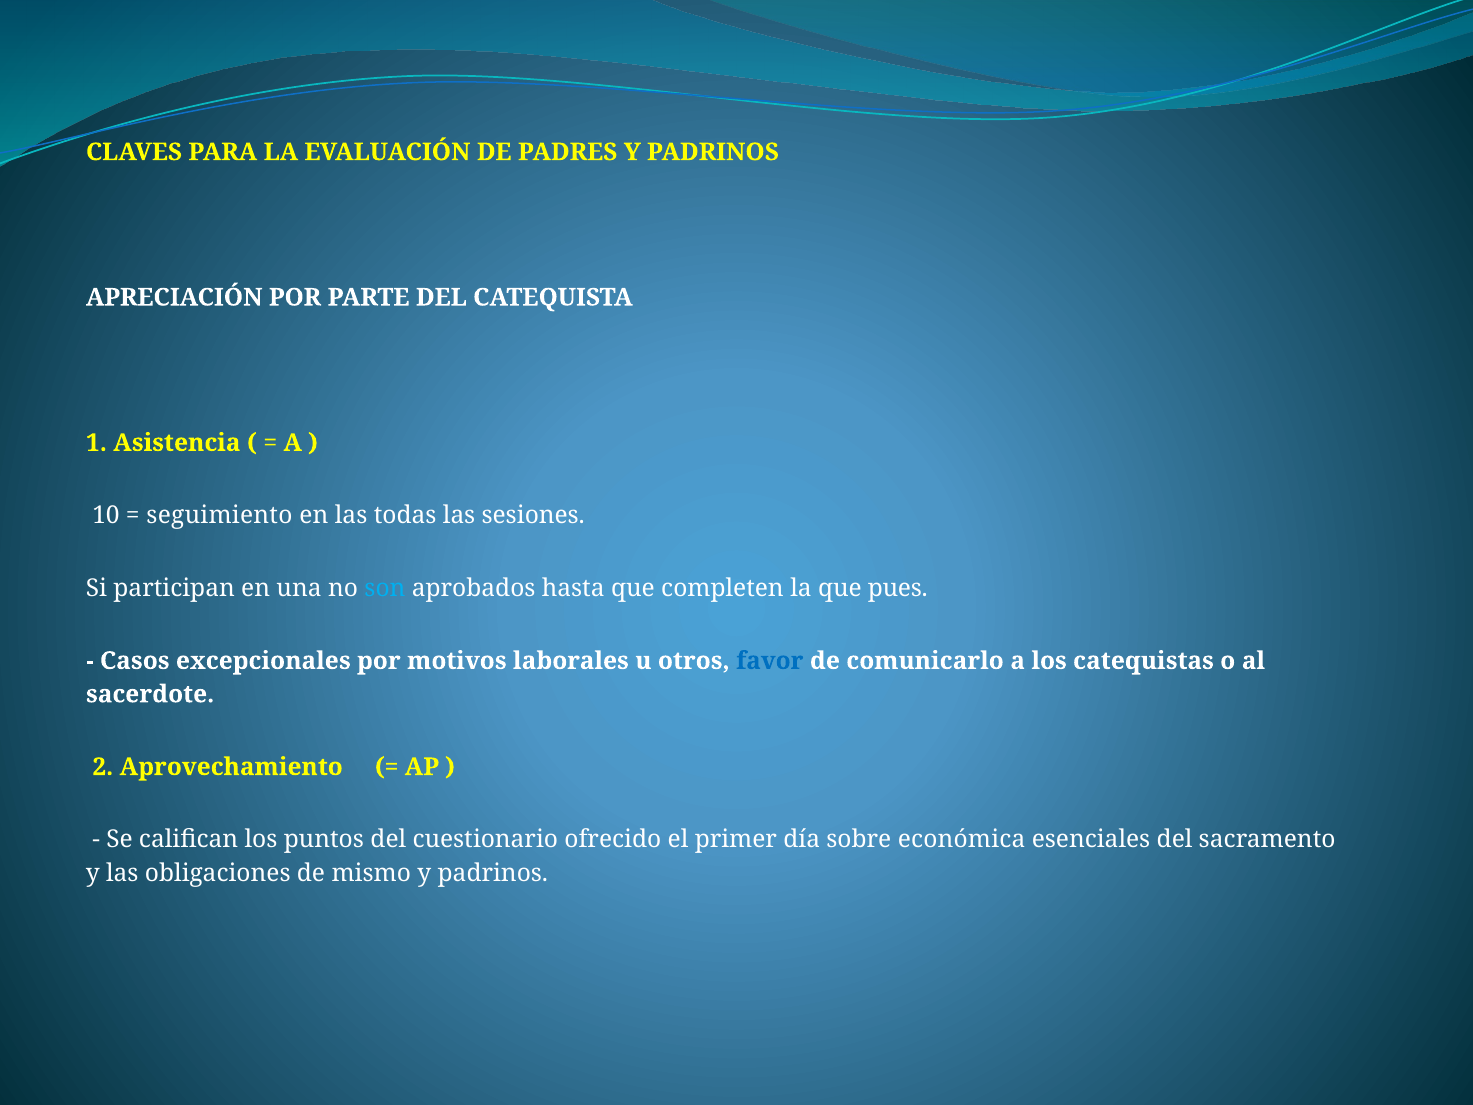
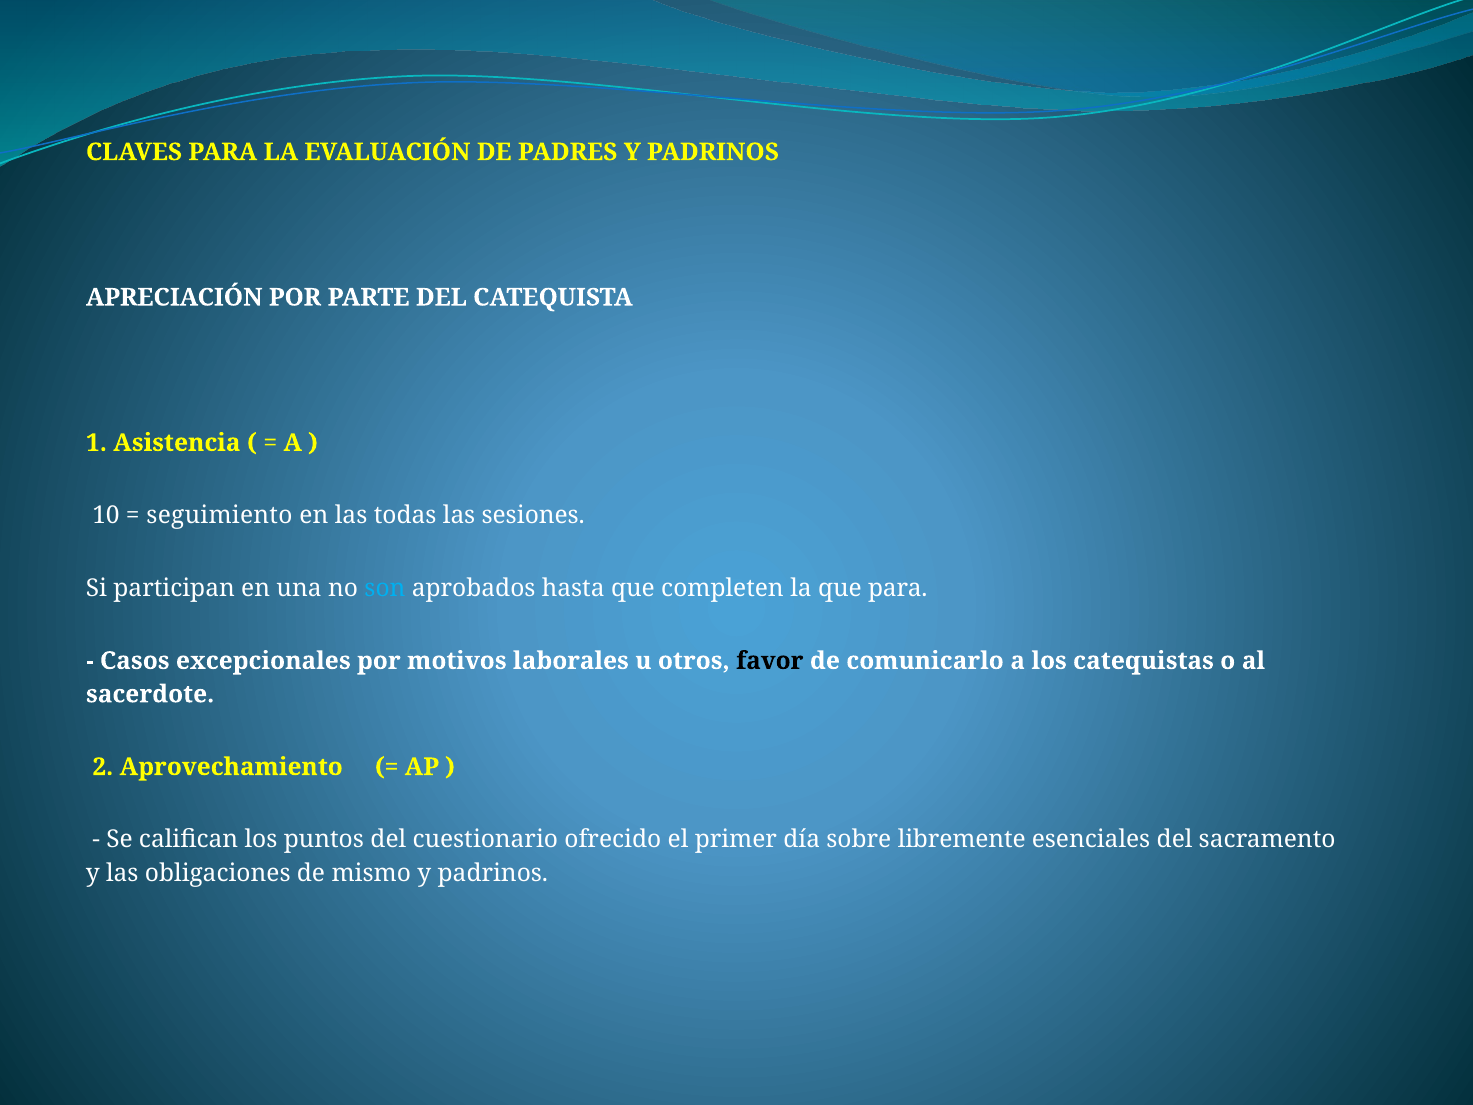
que pues: pues -> para
favor colour: blue -> black
económica: económica -> libremente
